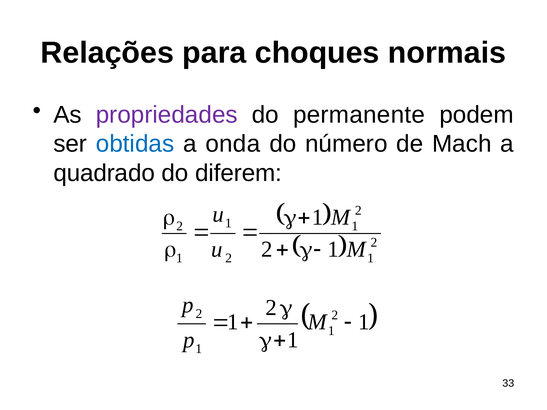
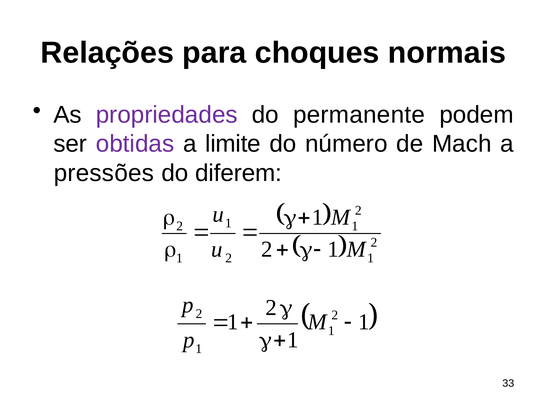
obtidas colour: blue -> purple
onda: onda -> limite
quadrado: quadrado -> pressões
